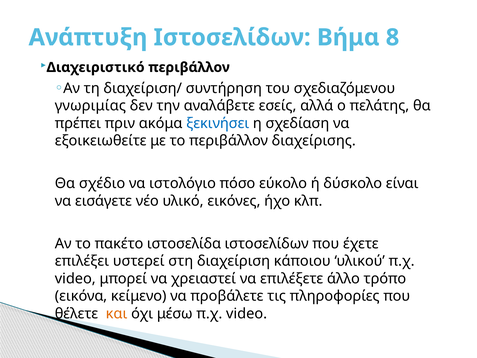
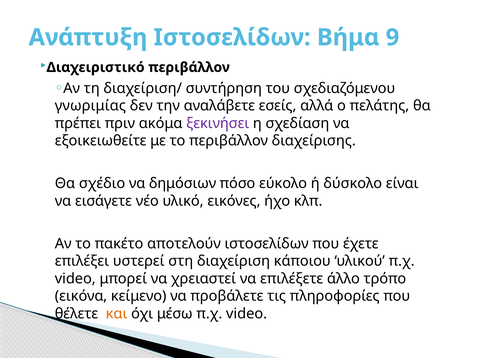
8: 8 -> 9
ξεκινήσει colour: blue -> purple
ιστολόγιο: ιστολόγιο -> δημόσιων
ιστοσελίδα: ιστοσελίδα -> αποτελούν
